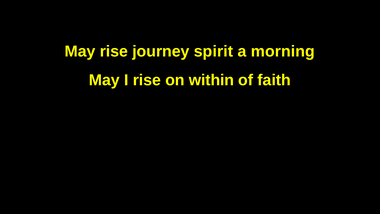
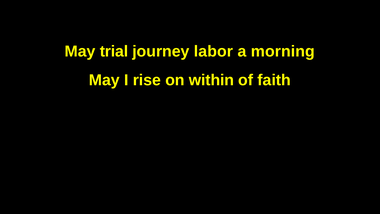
May rise: rise -> trial
spirit: spirit -> labor
